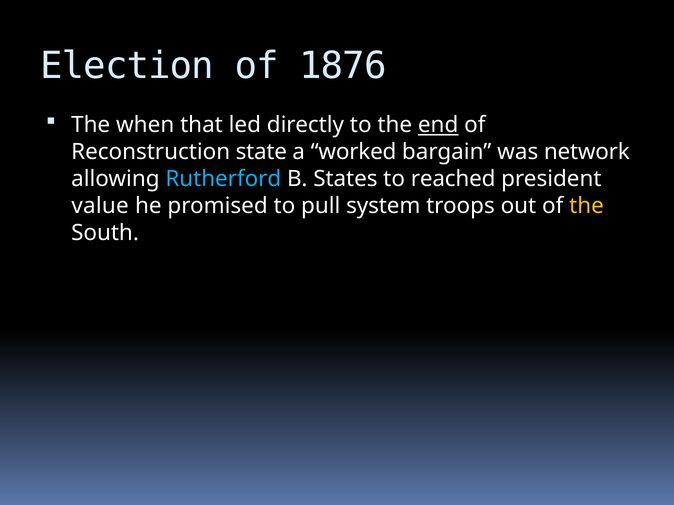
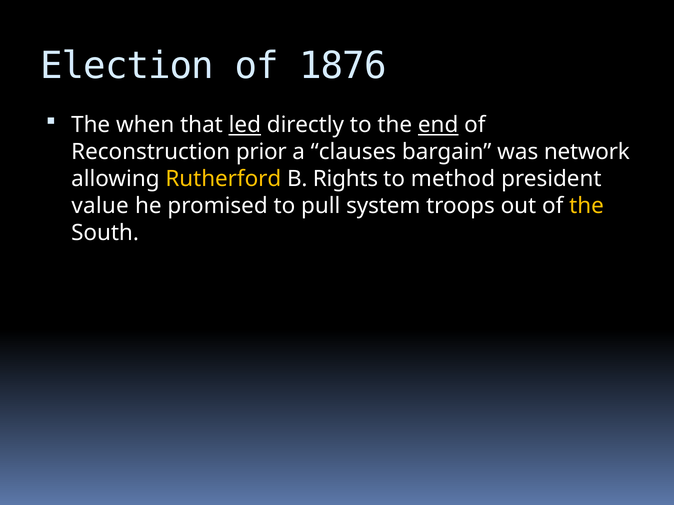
led underline: none -> present
state: state -> prior
worked: worked -> clauses
Rutherford colour: light blue -> yellow
States: States -> Rights
reached: reached -> method
